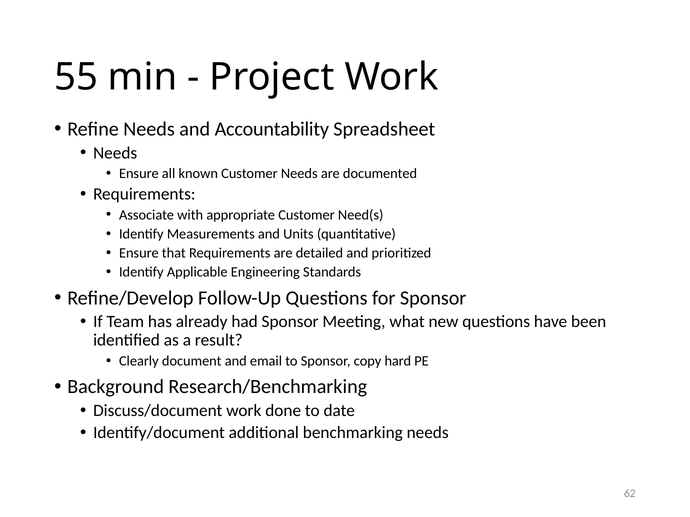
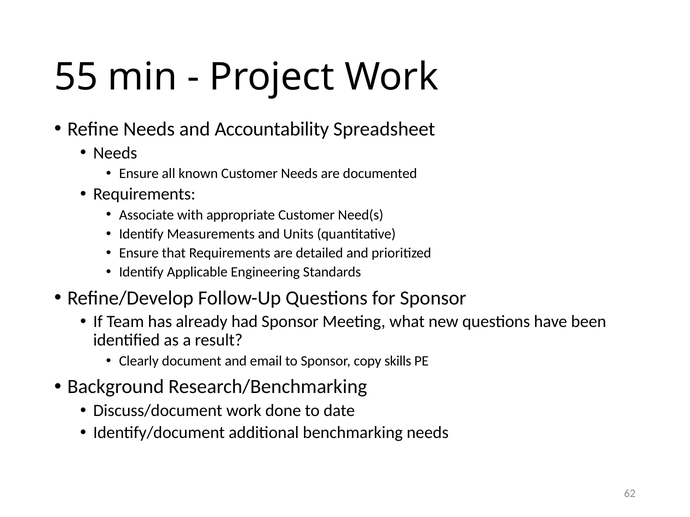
hard: hard -> skills
